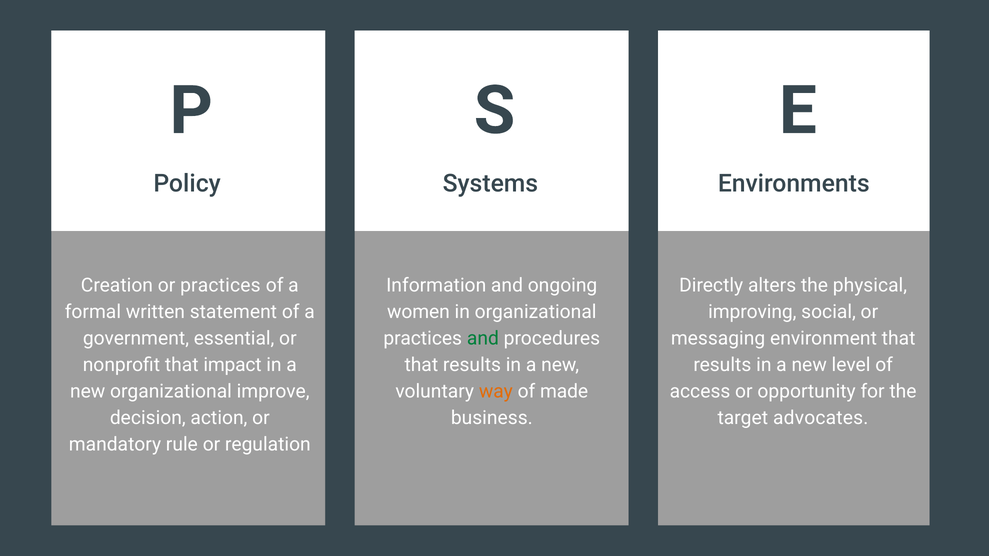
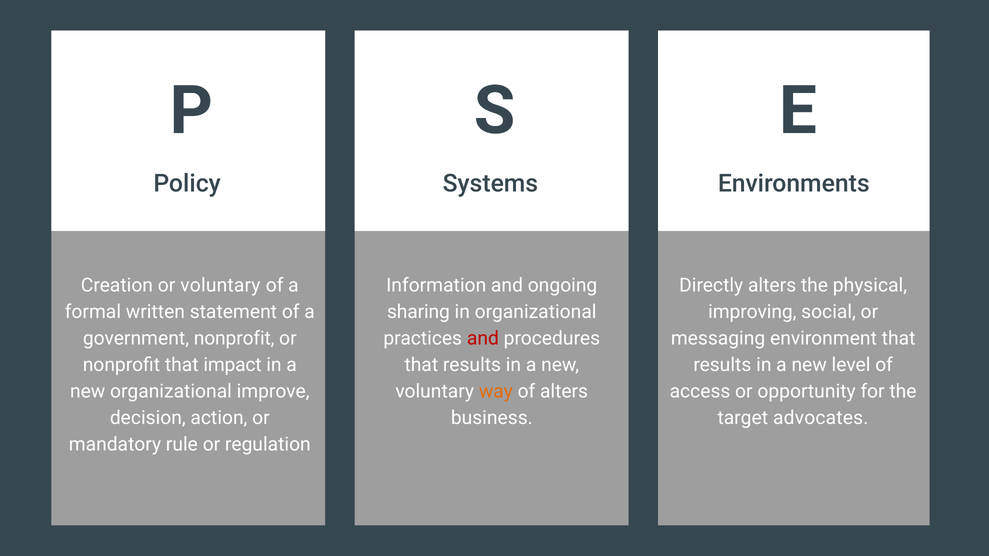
or practices: practices -> voluntary
women: women -> sharing
government essential: essential -> nonprofit
and at (483, 339) colour: green -> red
of made: made -> alters
